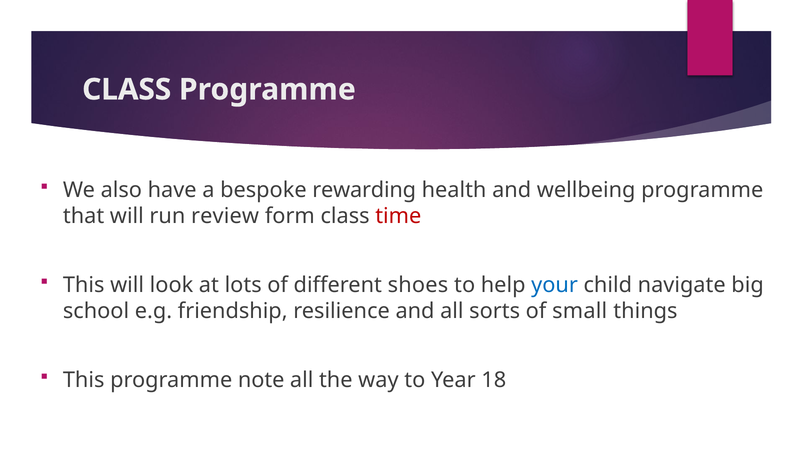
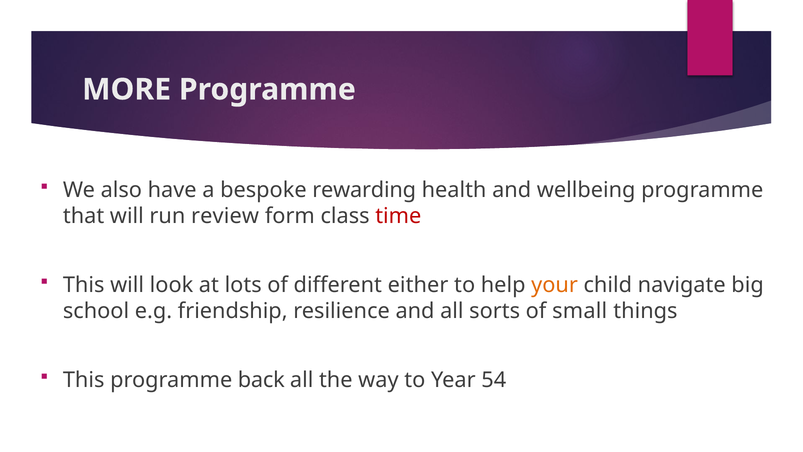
CLASS at (127, 90): CLASS -> MORE
shoes: shoes -> either
your colour: blue -> orange
note: note -> back
18: 18 -> 54
